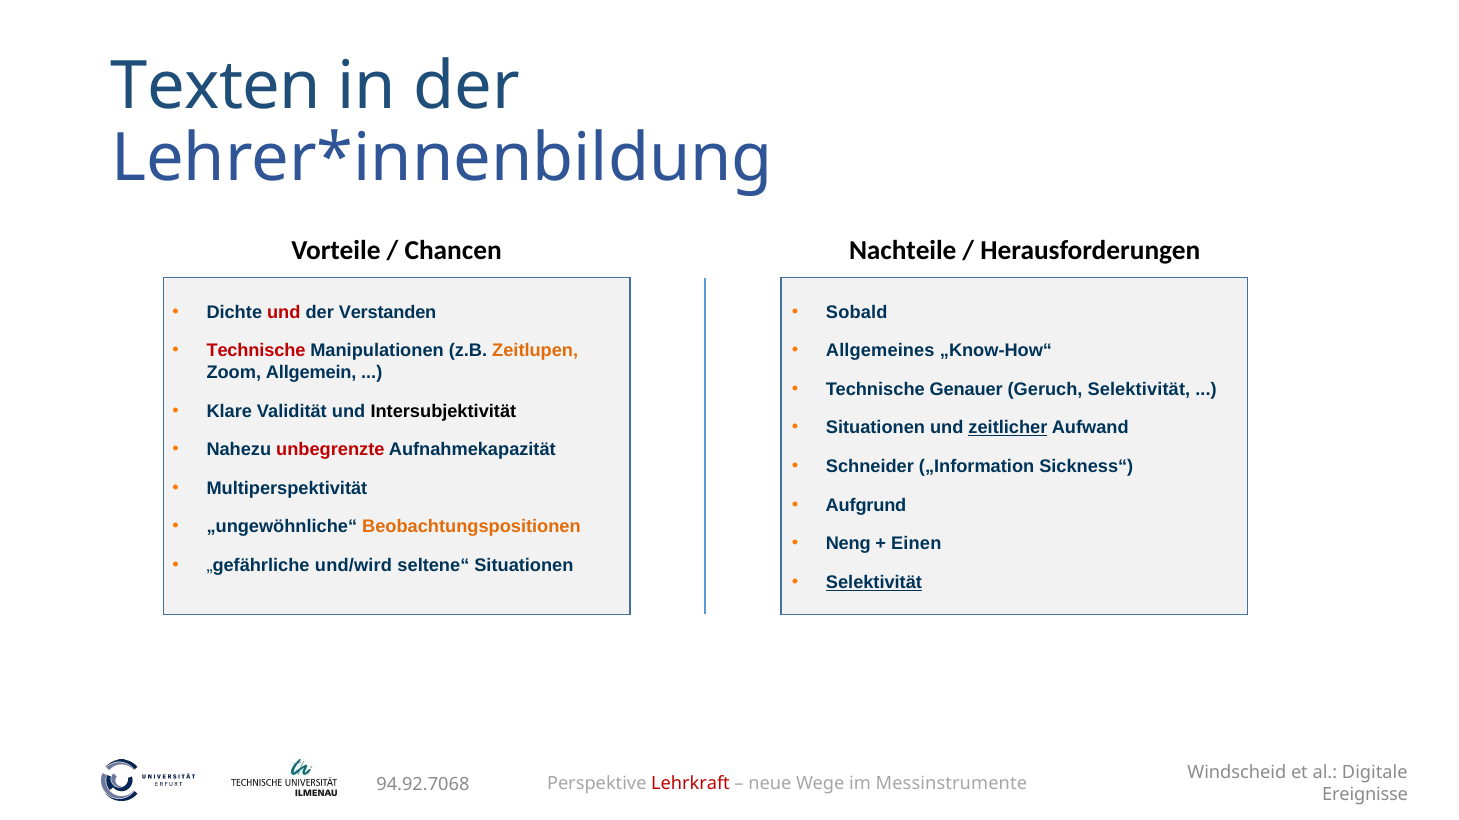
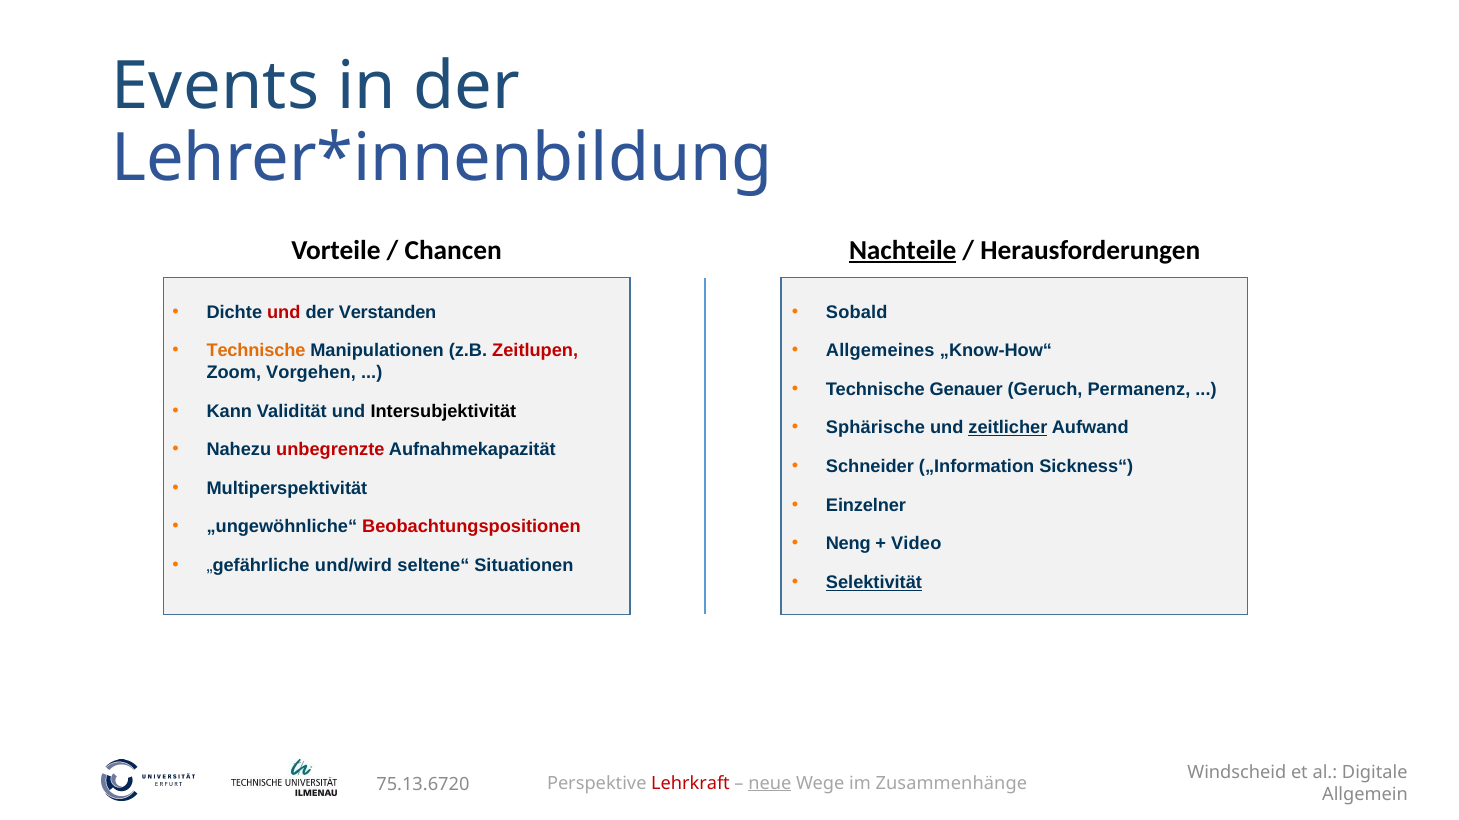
Texten: Texten -> Events
Nachteile underline: none -> present
Technische at (256, 351) colour: red -> orange
Zeitlupen colour: orange -> red
Allgemein: Allgemein -> Vorgehen
Geruch Selektivität: Selektivität -> Permanenz
Klare: Klare -> Kann
Situationen at (875, 428): Situationen -> Sphärische
Aufgrund: Aufgrund -> Einzelner
Beobachtungspositionen colour: orange -> red
Einen: Einen -> Video
94.92.7068: 94.92.7068 -> 75.13.6720
neue underline: none -> present
Messinstrumente: Messinstrumente -> Zusammenhänge
Ereignisse: Ereignisse -> Allgemein
